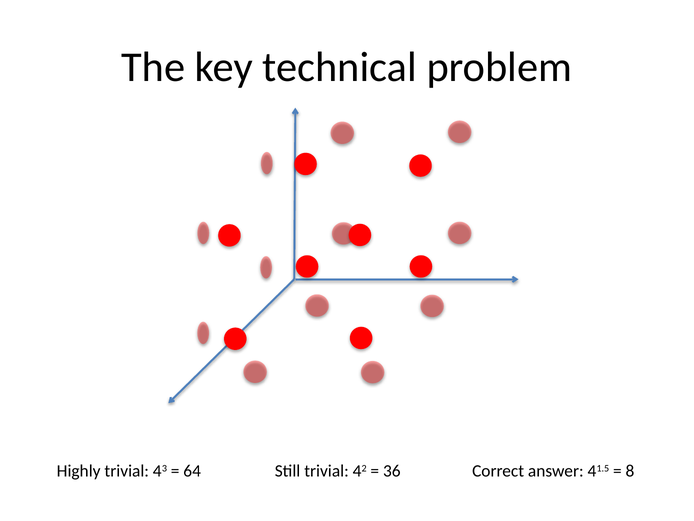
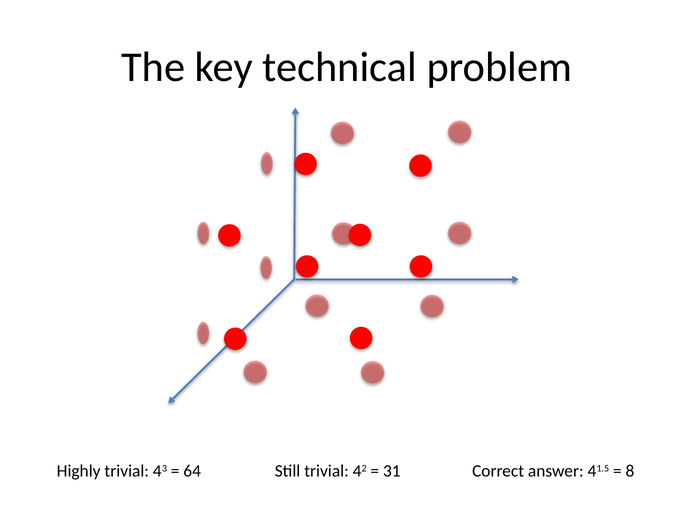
36: 36 -> 31
